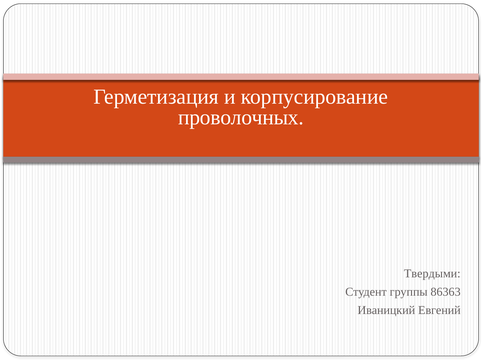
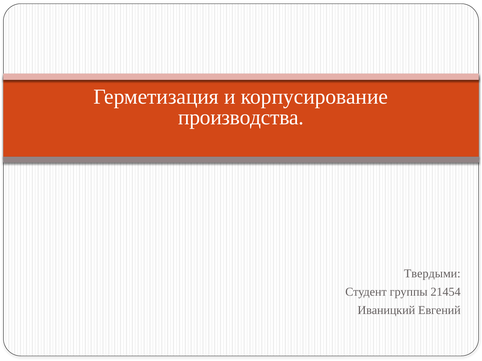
проволочных: проволочных -> производства
86363: 86363 -> 21454
